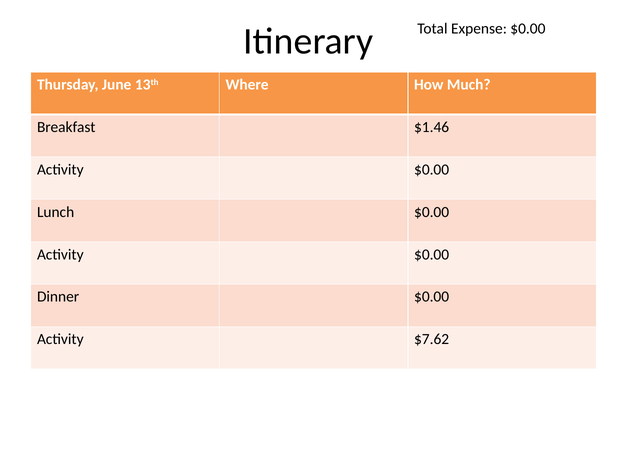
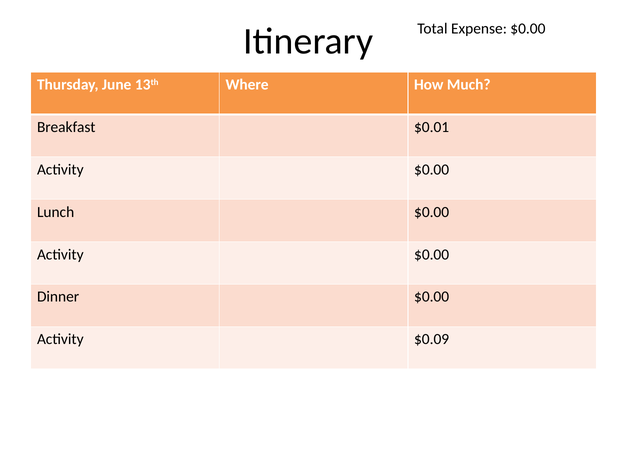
$1.46: $1.46 -> $0.01
$7.62: $7.62 -> $0.09
